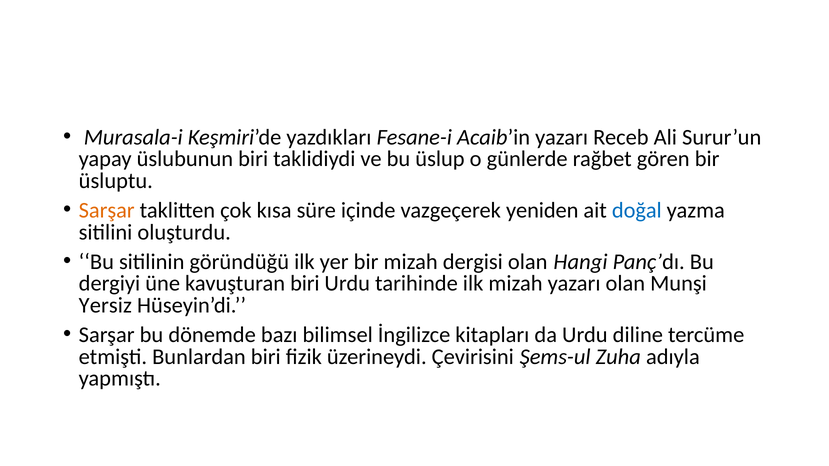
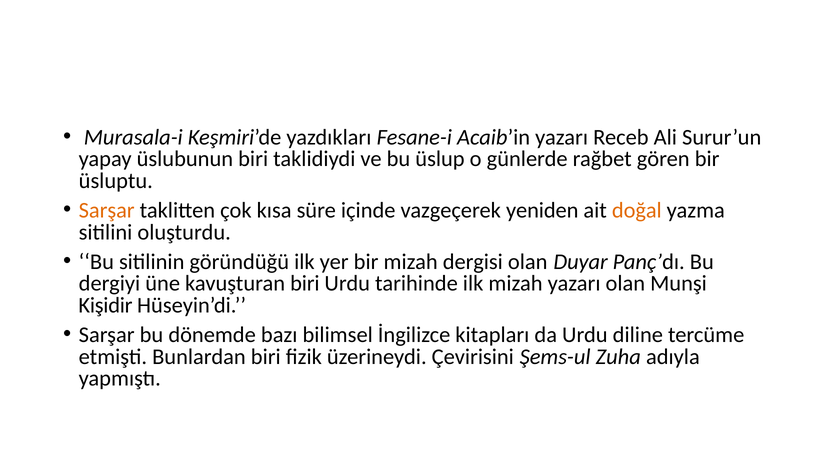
doğal colour: blue -> orange
Hangi: Hangi -> Duyar
Yersiz: Yersiz -> Kişidir
